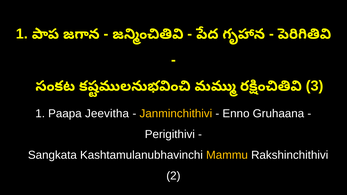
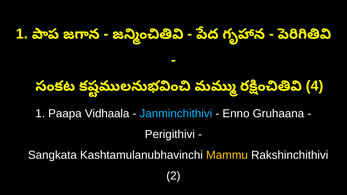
3: 3 -> 4
Jeevitha: Jeevitha -> Vidhaala
Janminchithivi colour: yellow -> light blue
